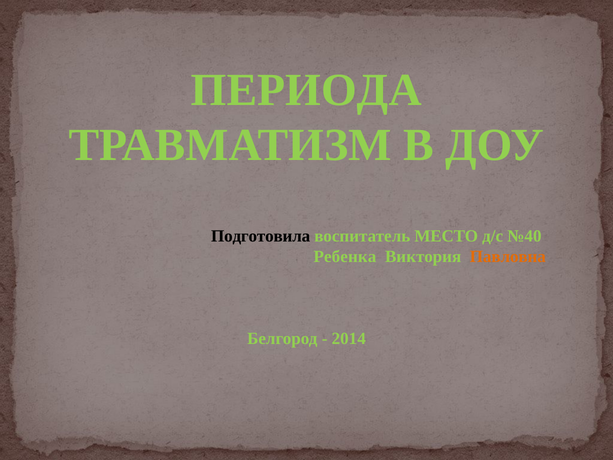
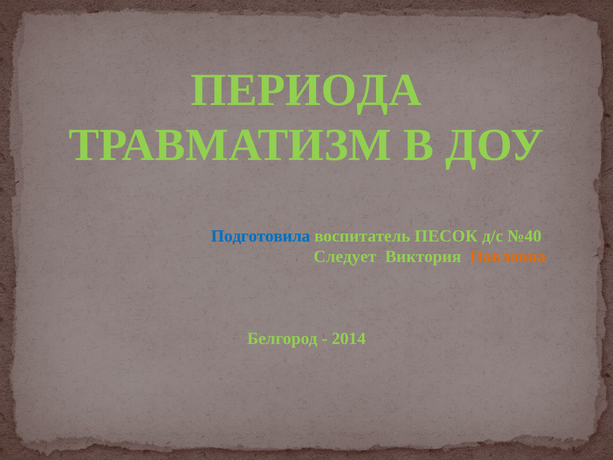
Подготовила colour: black -> blue
МЕСТО: МЕСТО -> ПЕСОК
Ребенка: Ребенка -> Следует
